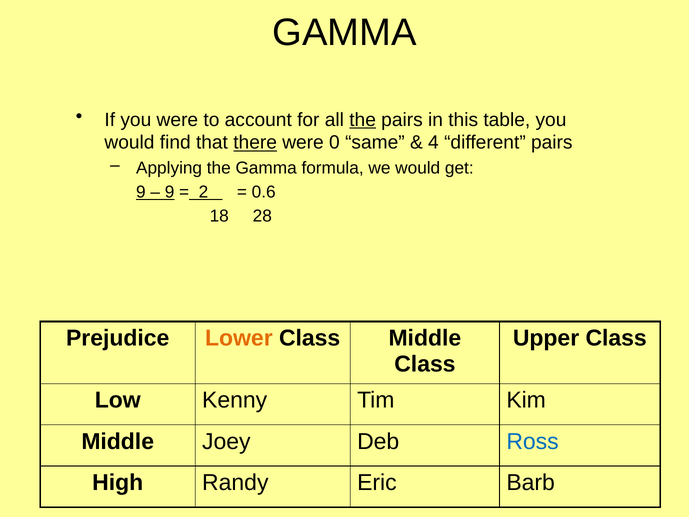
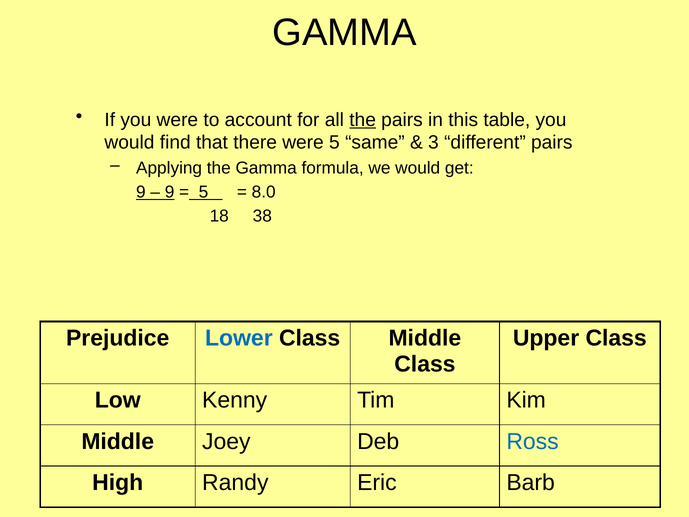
there underline: present -> none
were 0: 0 -> 5
4: 4 -> 3
2 at (203, 192): 2 -> 5
0.6: 0.6 -> 8.0
28: 28 -> 38
Lower colour: orange -> blue
